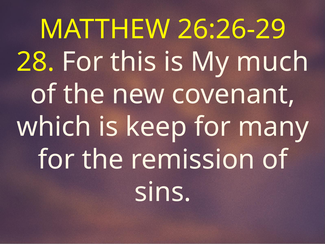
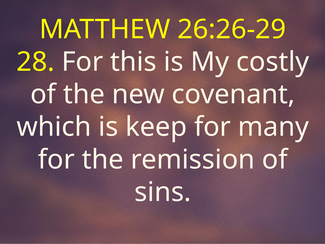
much: much -> costly
